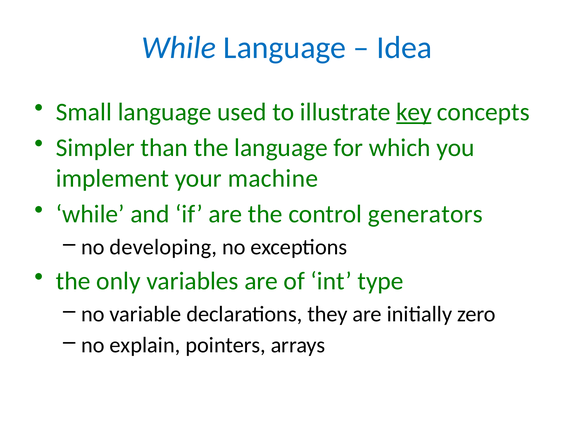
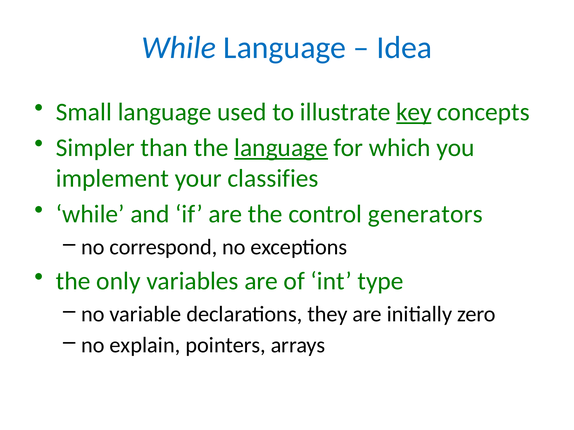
language at (281, 148) underline: none -> present
machine: machine -> classifies
developing: developing -> correspond
